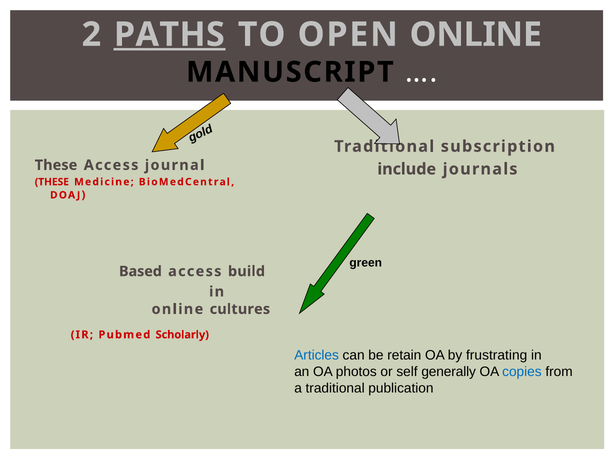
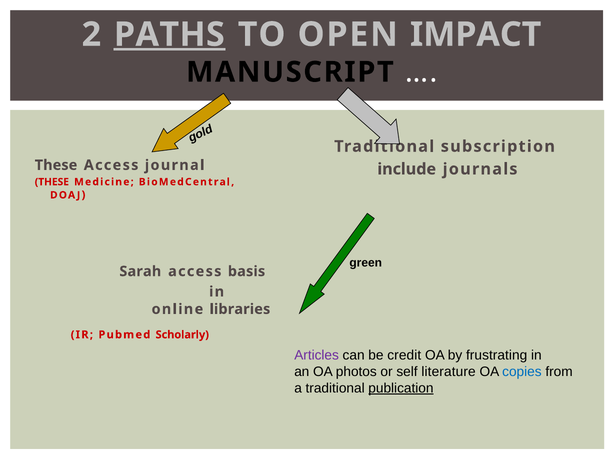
OPEN ONLINE: ONLINE -> IMPACT
Based: Based -> Sarah
build: build -> basis
cultures: cultures -> libraries
Articles colour: blue -> purple
retain: retain -> credit
generally: generally -> literature
publication underline: none -> present
